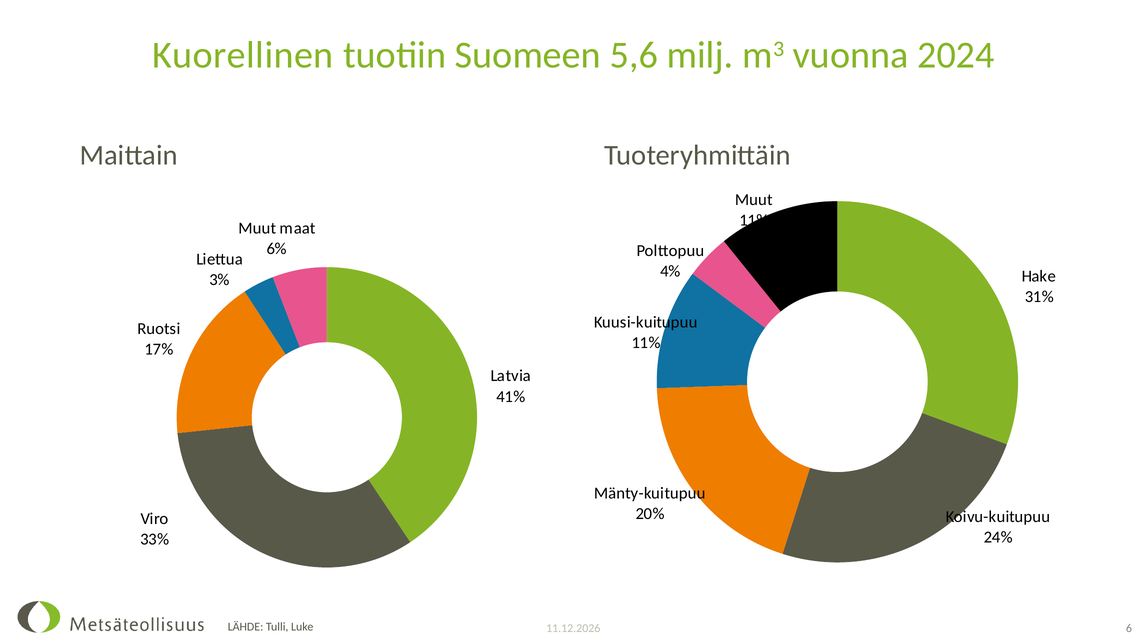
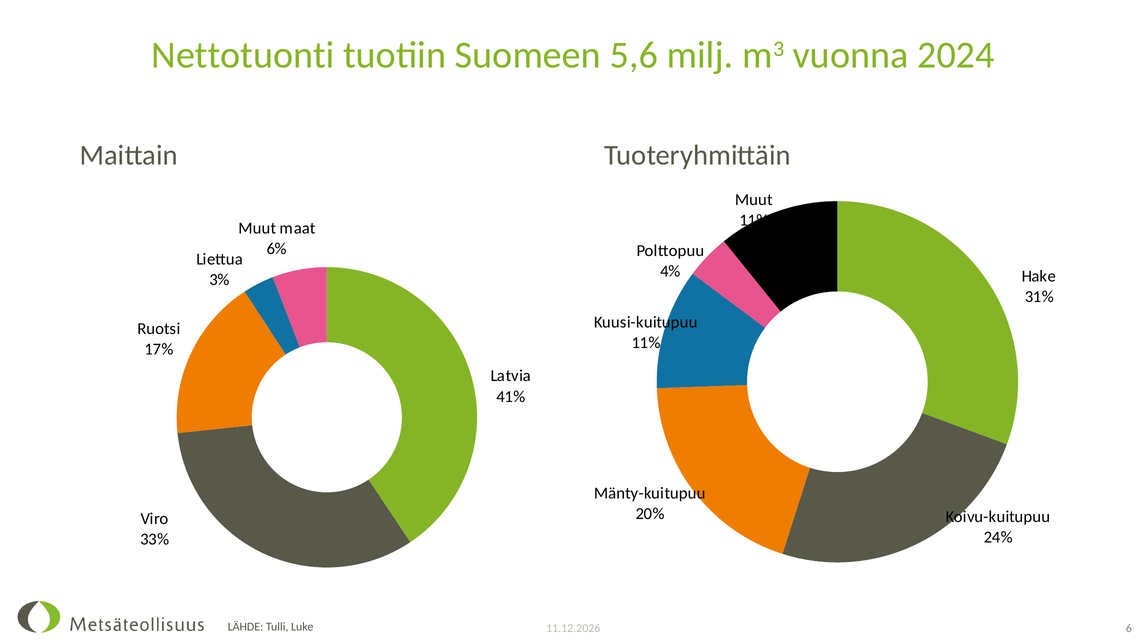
Kuorellinen: Kuorellinen -> Nettotuonti
